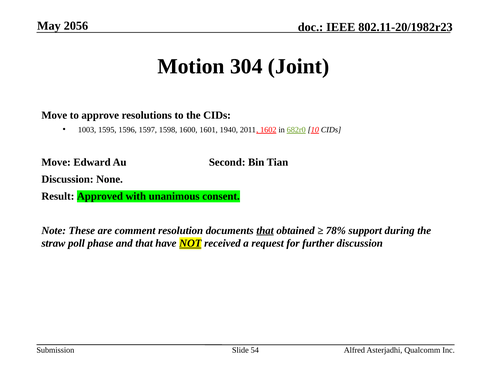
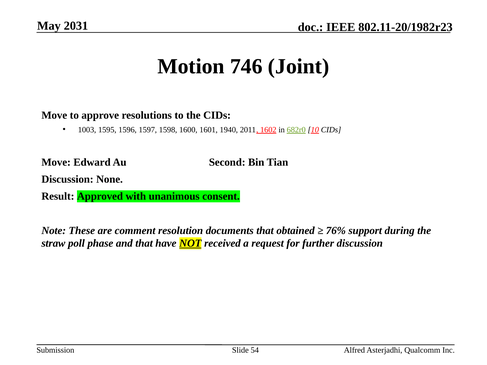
2056: 2056 -> 2031
304: 304 -> 746
that at (265, 231) underline: present -> none
78%: 78% -> 76%
